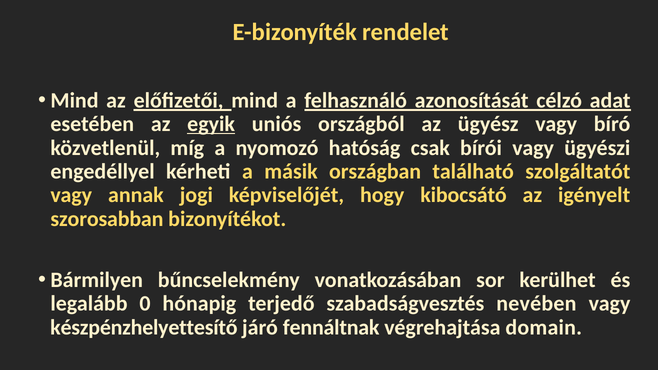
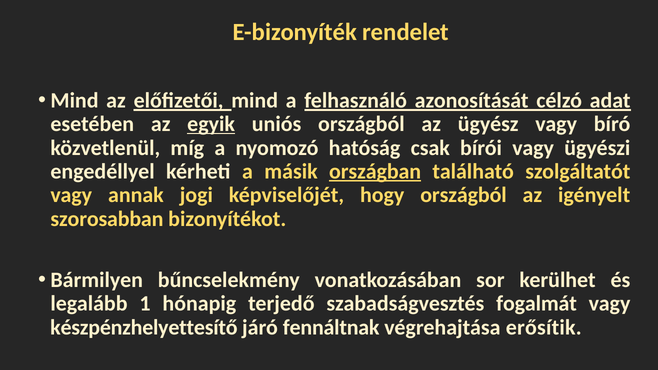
országban underline: none -> present
hogy kibocsátó: kibocsátó -> országból
0: 0 -> 1
nevében: nevében -> fogalmát
domain: domain -> erősítik
